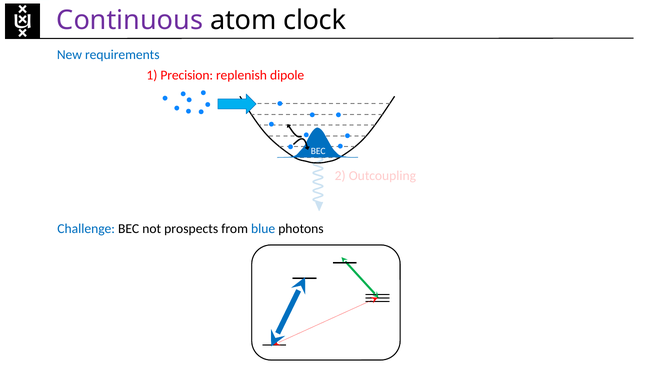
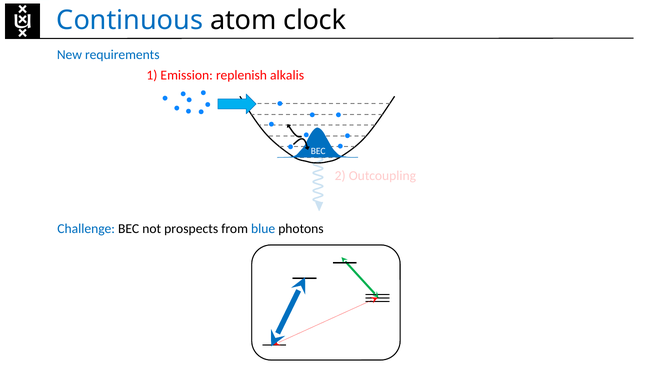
Continuous colour: purple -> blue
Precision: Precision -> Emission
dipole: dipole -> alkalis
